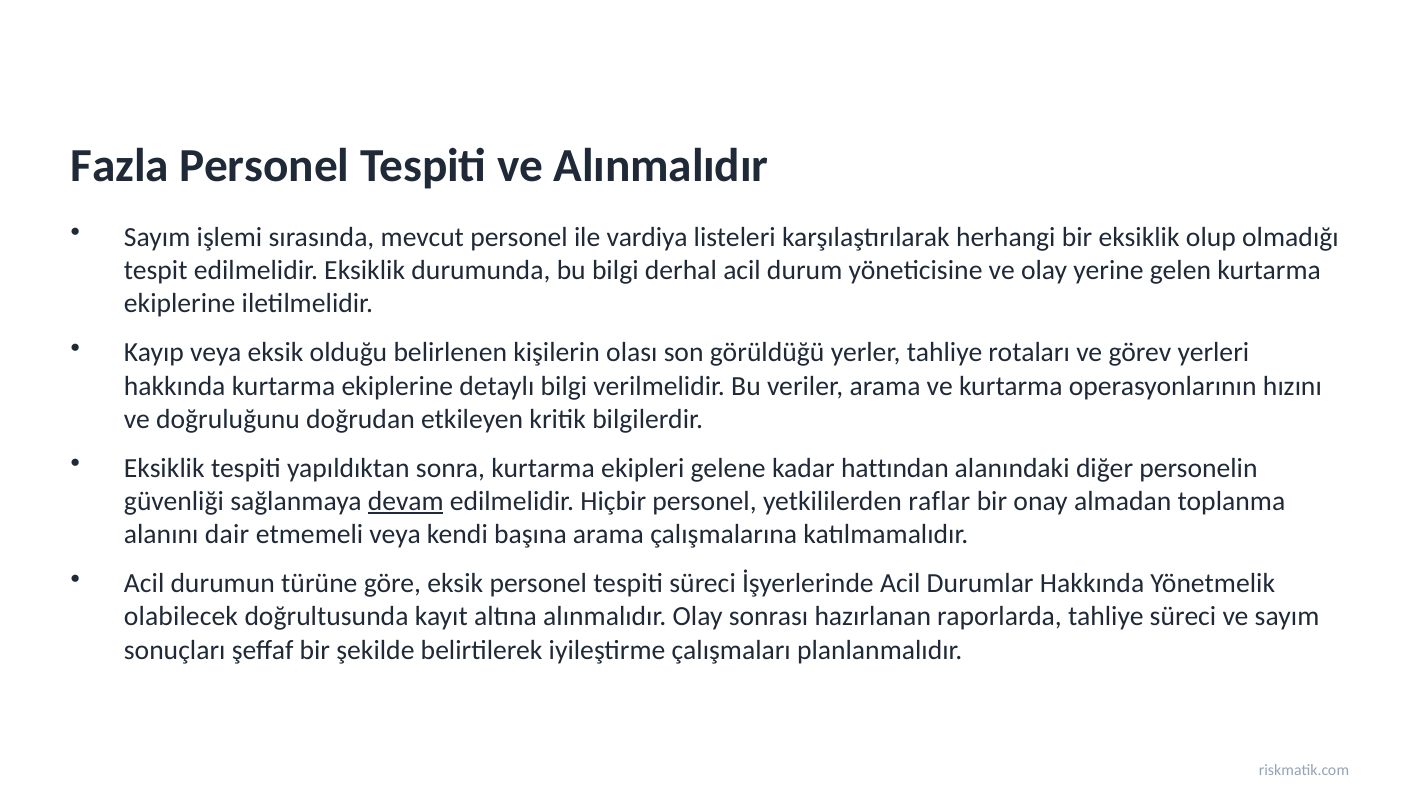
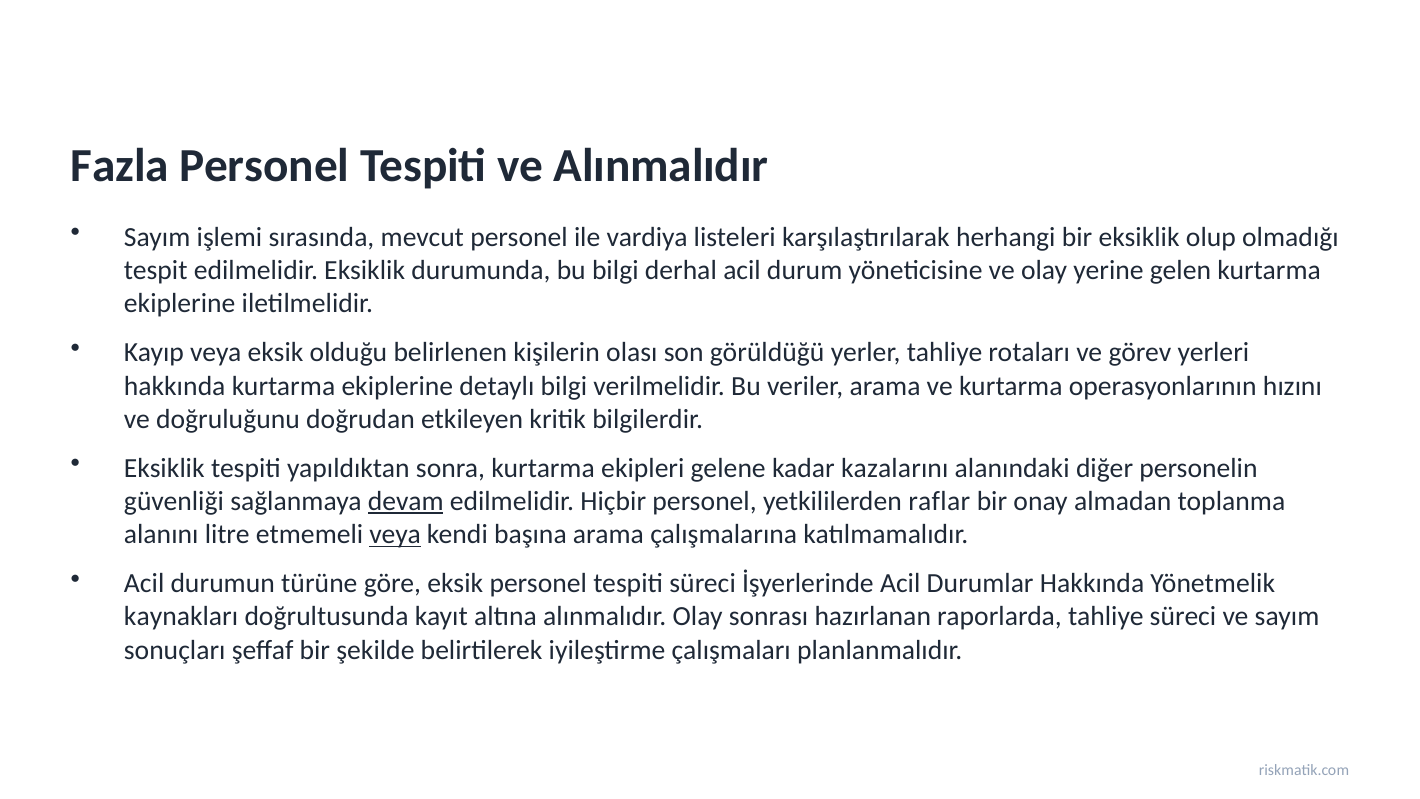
hattından: hattından -> kazalarını
dair: dair -> litre
veya at (395, 534) underline: none -> present
olabilecek: olabilecek -> kaynakları
